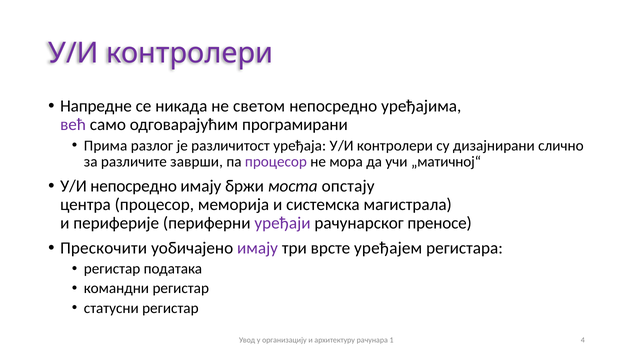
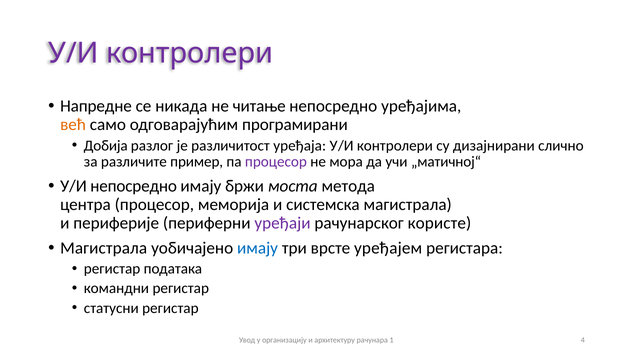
светом: светом -> читање
већ colour: purple -> orange
Прима: Прима -> Добија
заврши: заврши -> пример
опстају: опстају -> метода
преносе: преносе -> користе
Прескочити at (104, 248): Прескочити -> Магистрала
имају at (258, 248) colour: purple -> blue
